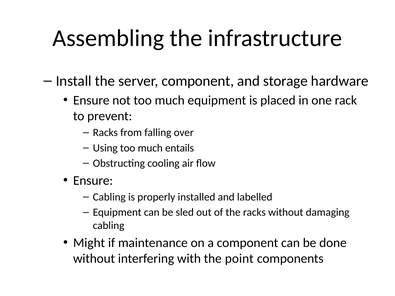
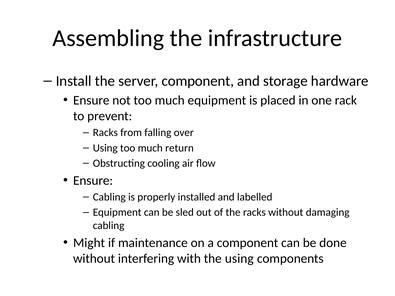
entails: entails -> return
the point: point -> using
